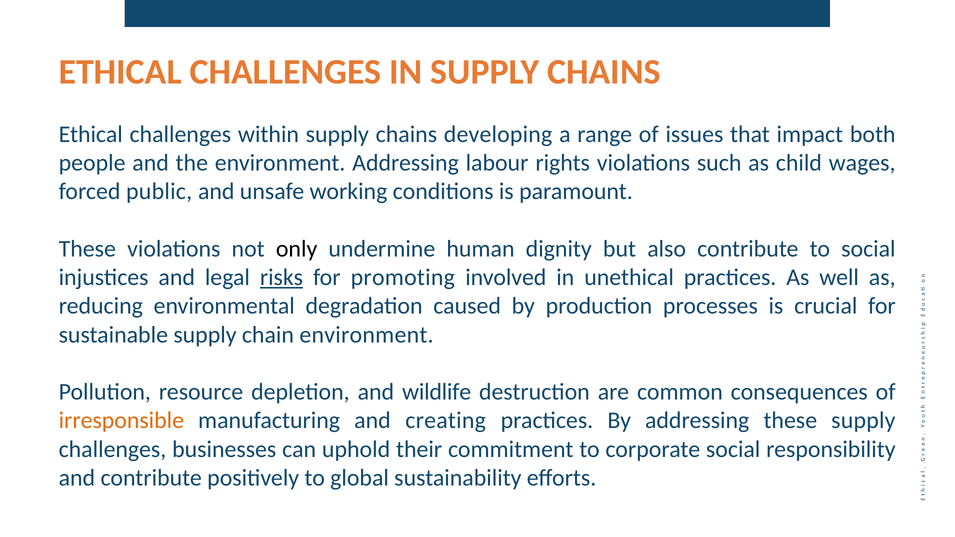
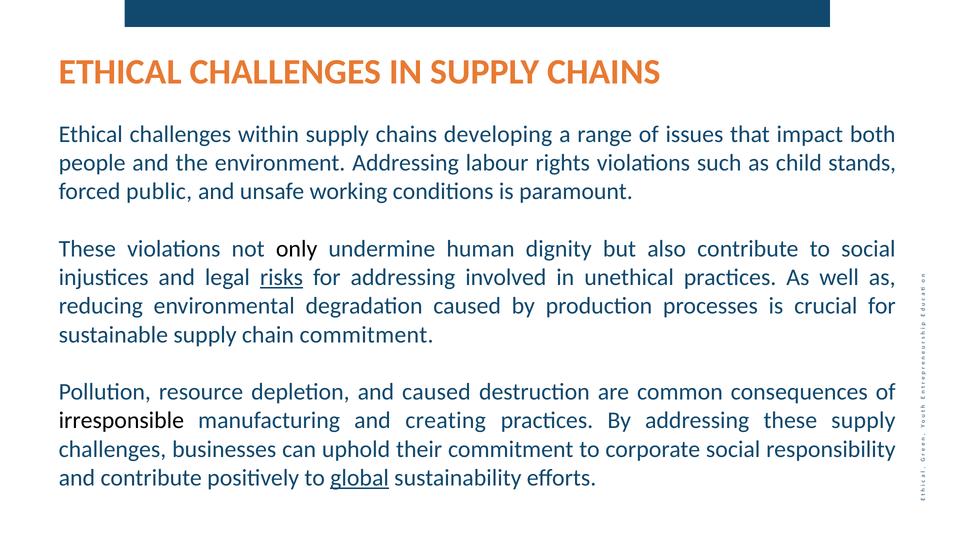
wages: wages -> stands
for promoting: promoting -> addressing
chain environment: environment -> commitment
and wildlife: wildlife -> caused
irresponsible colour: orange -> black
global underline: none -> present
